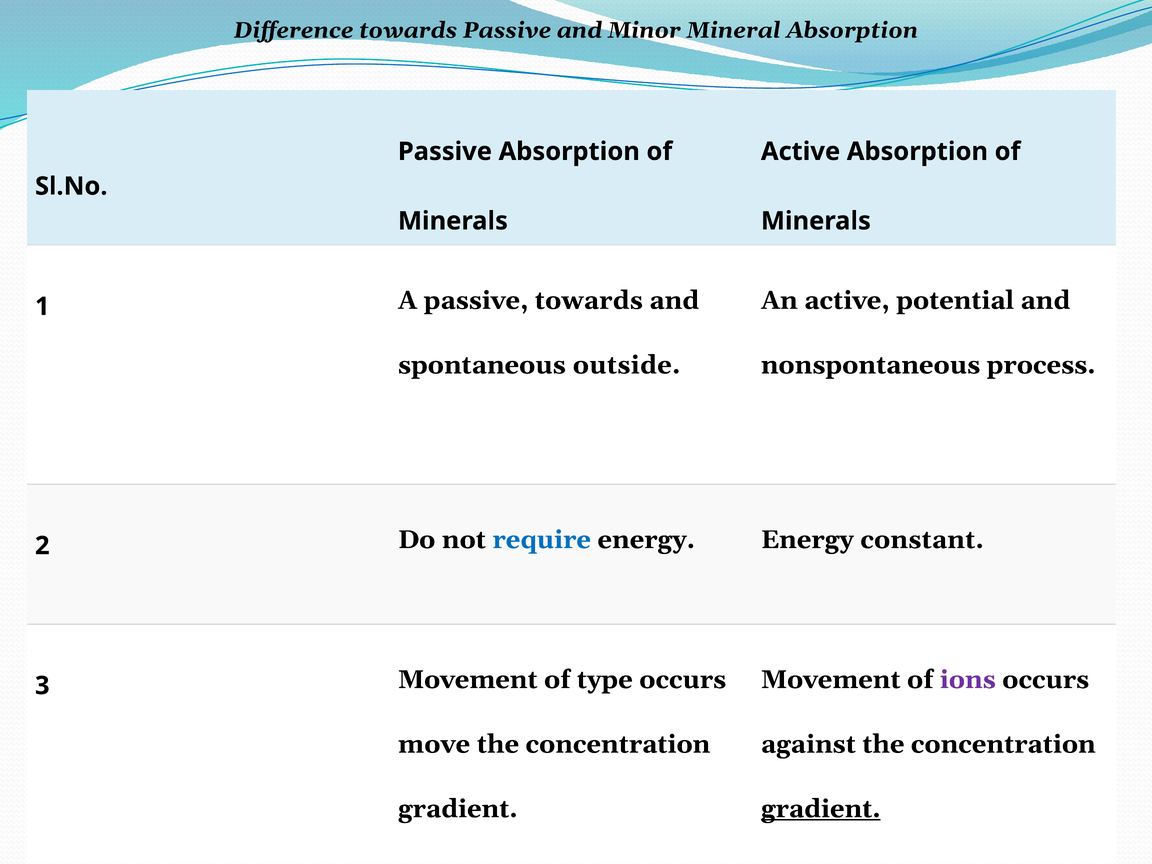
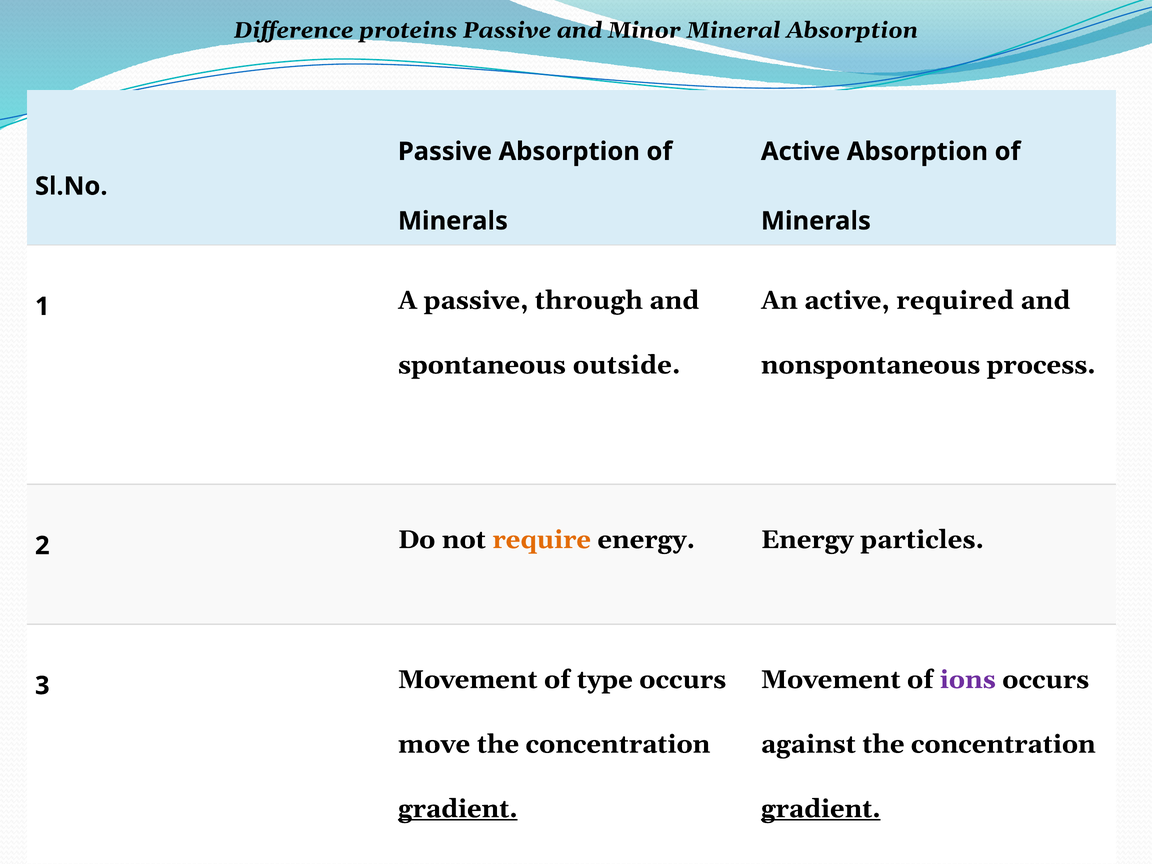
Difference towards: towards -> proteins
potential: potential -> required
passive towards: towards -> through
require colour: blue -> orange
constant: constant -> particles
gradient at (458, 809) underline: none -> present
